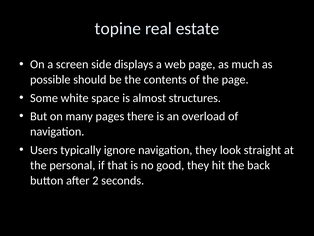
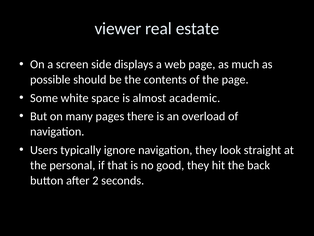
topine: topine -> viewer
structures: structures -> academic
